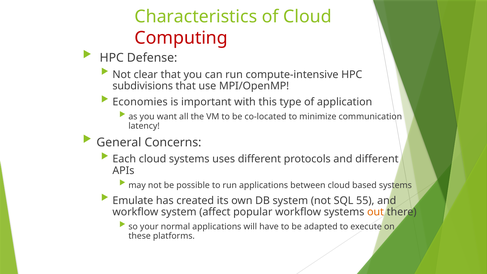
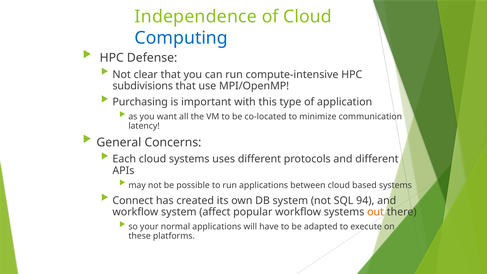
Characteristics: Characteristics -> Independence
Computing colour: red -> blue
Economies: Economies -> Purchasing
Emulate: Emulate -> Connect
55: 55 -> 94
